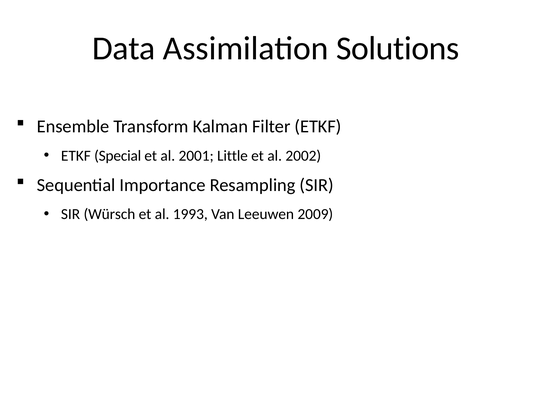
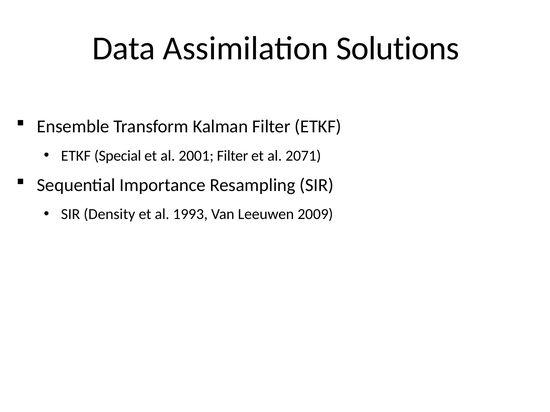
2001 Little: Little -> Filter
2002: 2002 -> 2071
Würsch: Würsch -> Density
